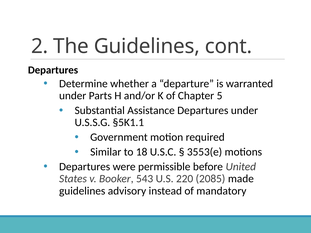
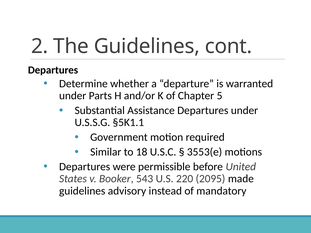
2085: 2085 -> 2095
